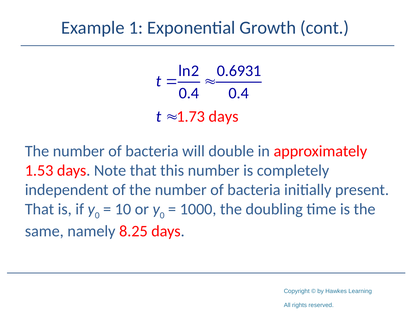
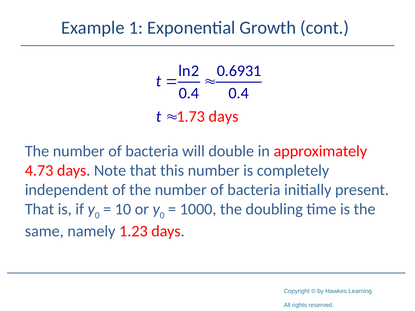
1.53: 1.53 -> 4.73
8.25: 8.25 -> 1.23
